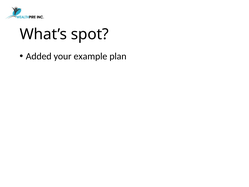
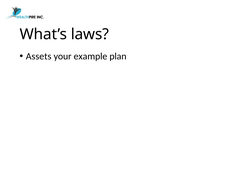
spot: spot -> laws
Added: Added -> Assets
